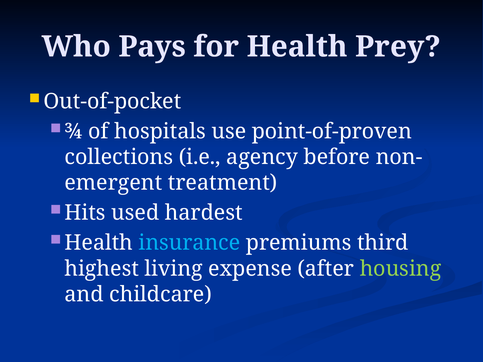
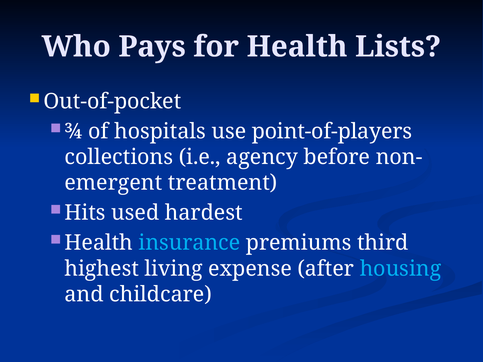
Prey: Prey -> Lists
point-of-proven: point-of-proven -> point-of-players
housing colour: light green -> light blue
